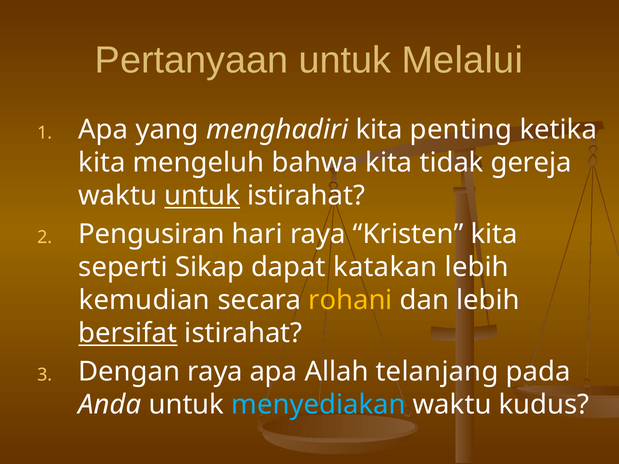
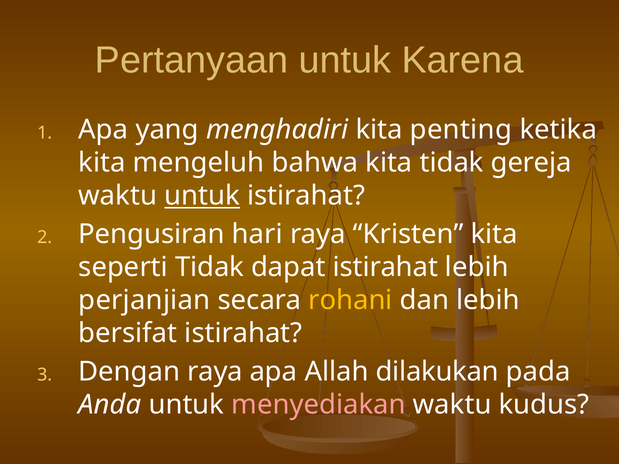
Melalui: Melalui -> Karena
seperti Sikap: Sikap -> Tidak
dapat katakan: katakan -> istirahat
kemudian: kemudian -> perjanjian
bersifat underline: present -> none
telanjang: telanjang -> dilakukan
menyediakan colour: light blue -> pink
